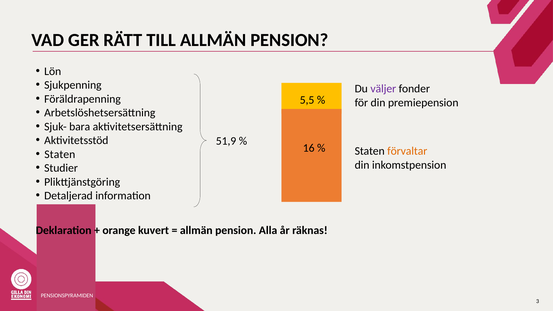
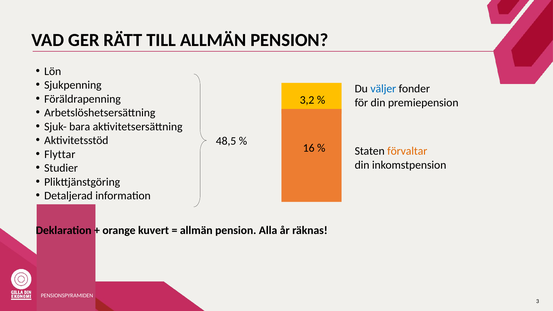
väljer colour: purple -> blue
5,5: 5,5 -> 3,2
51,9: 51,9 -> 48,5
Staten at (60, 154): Staten -> Flyttar
